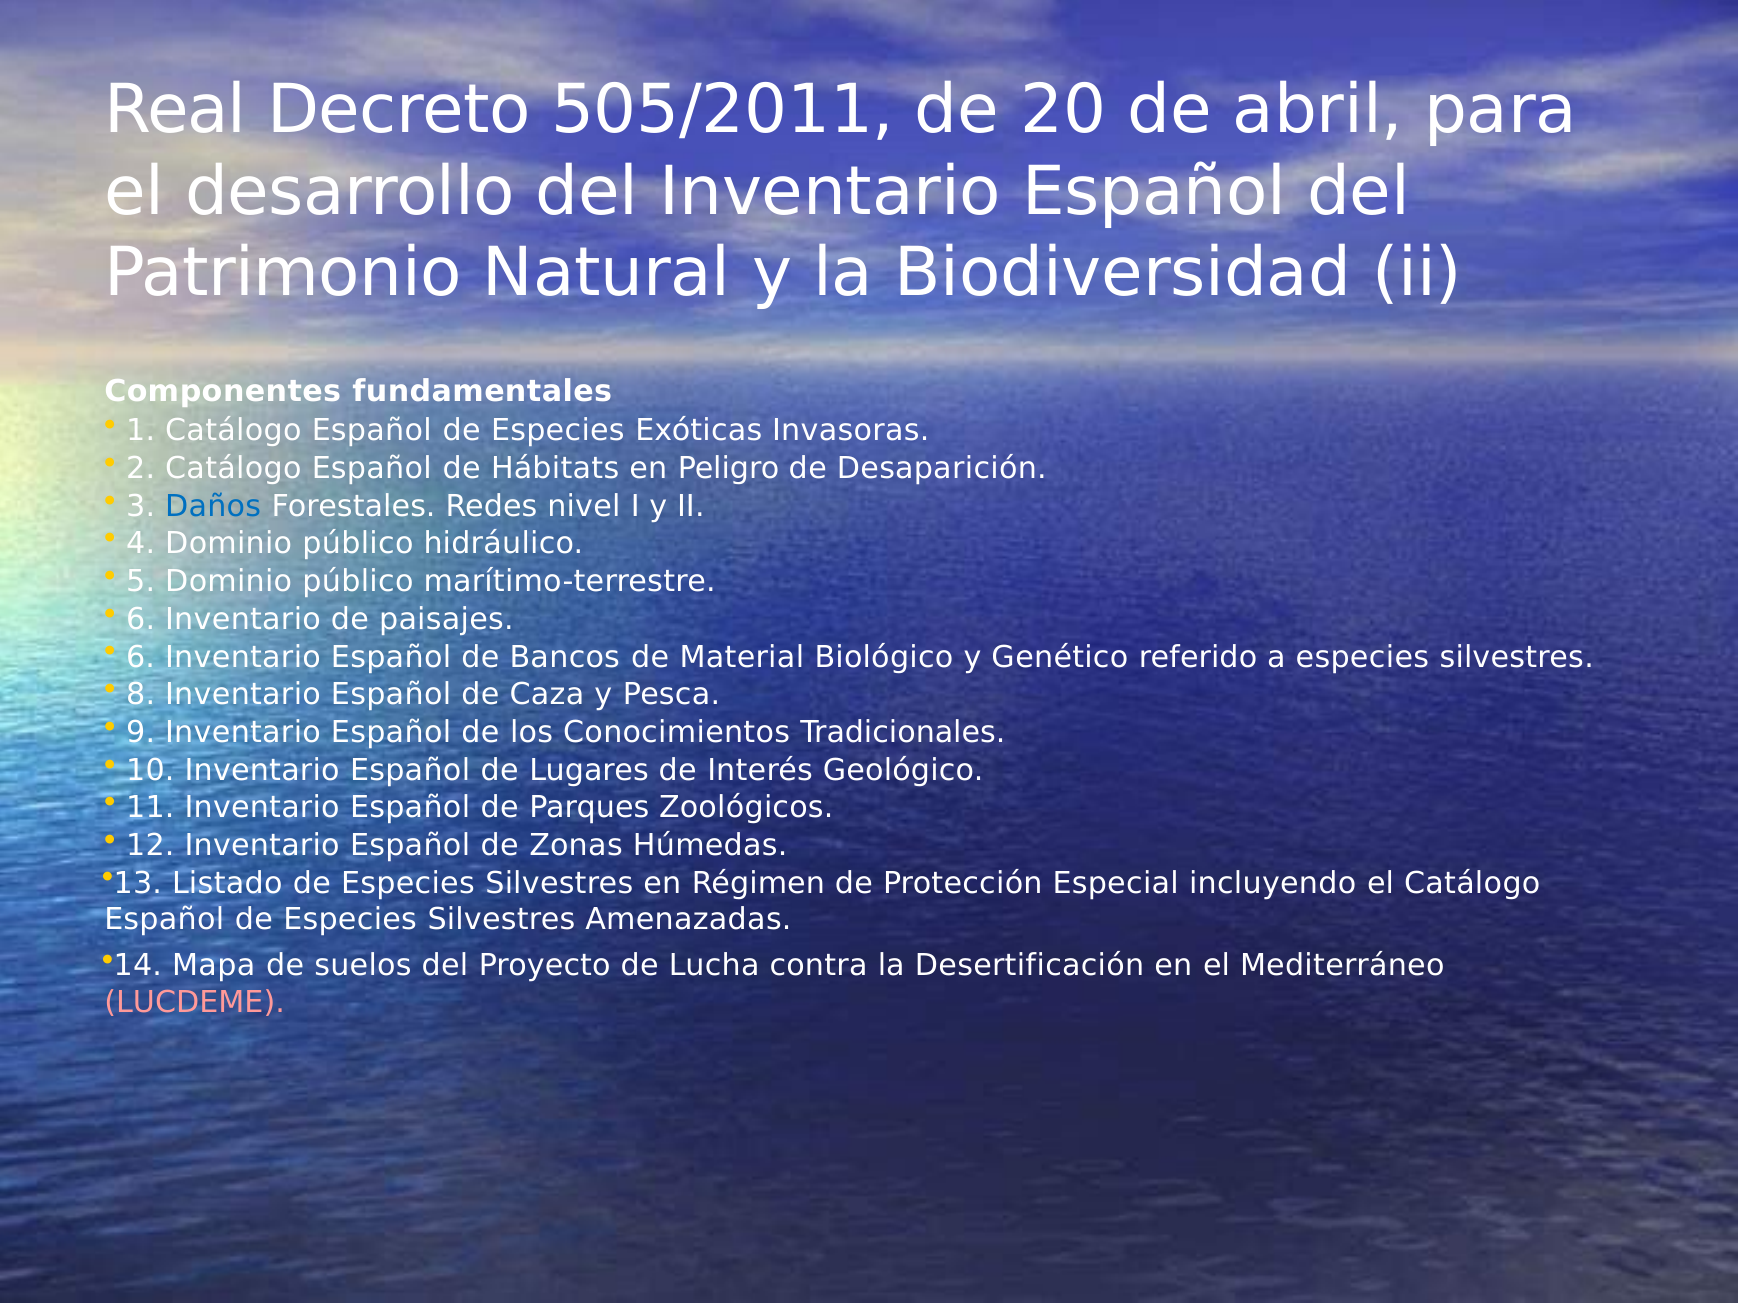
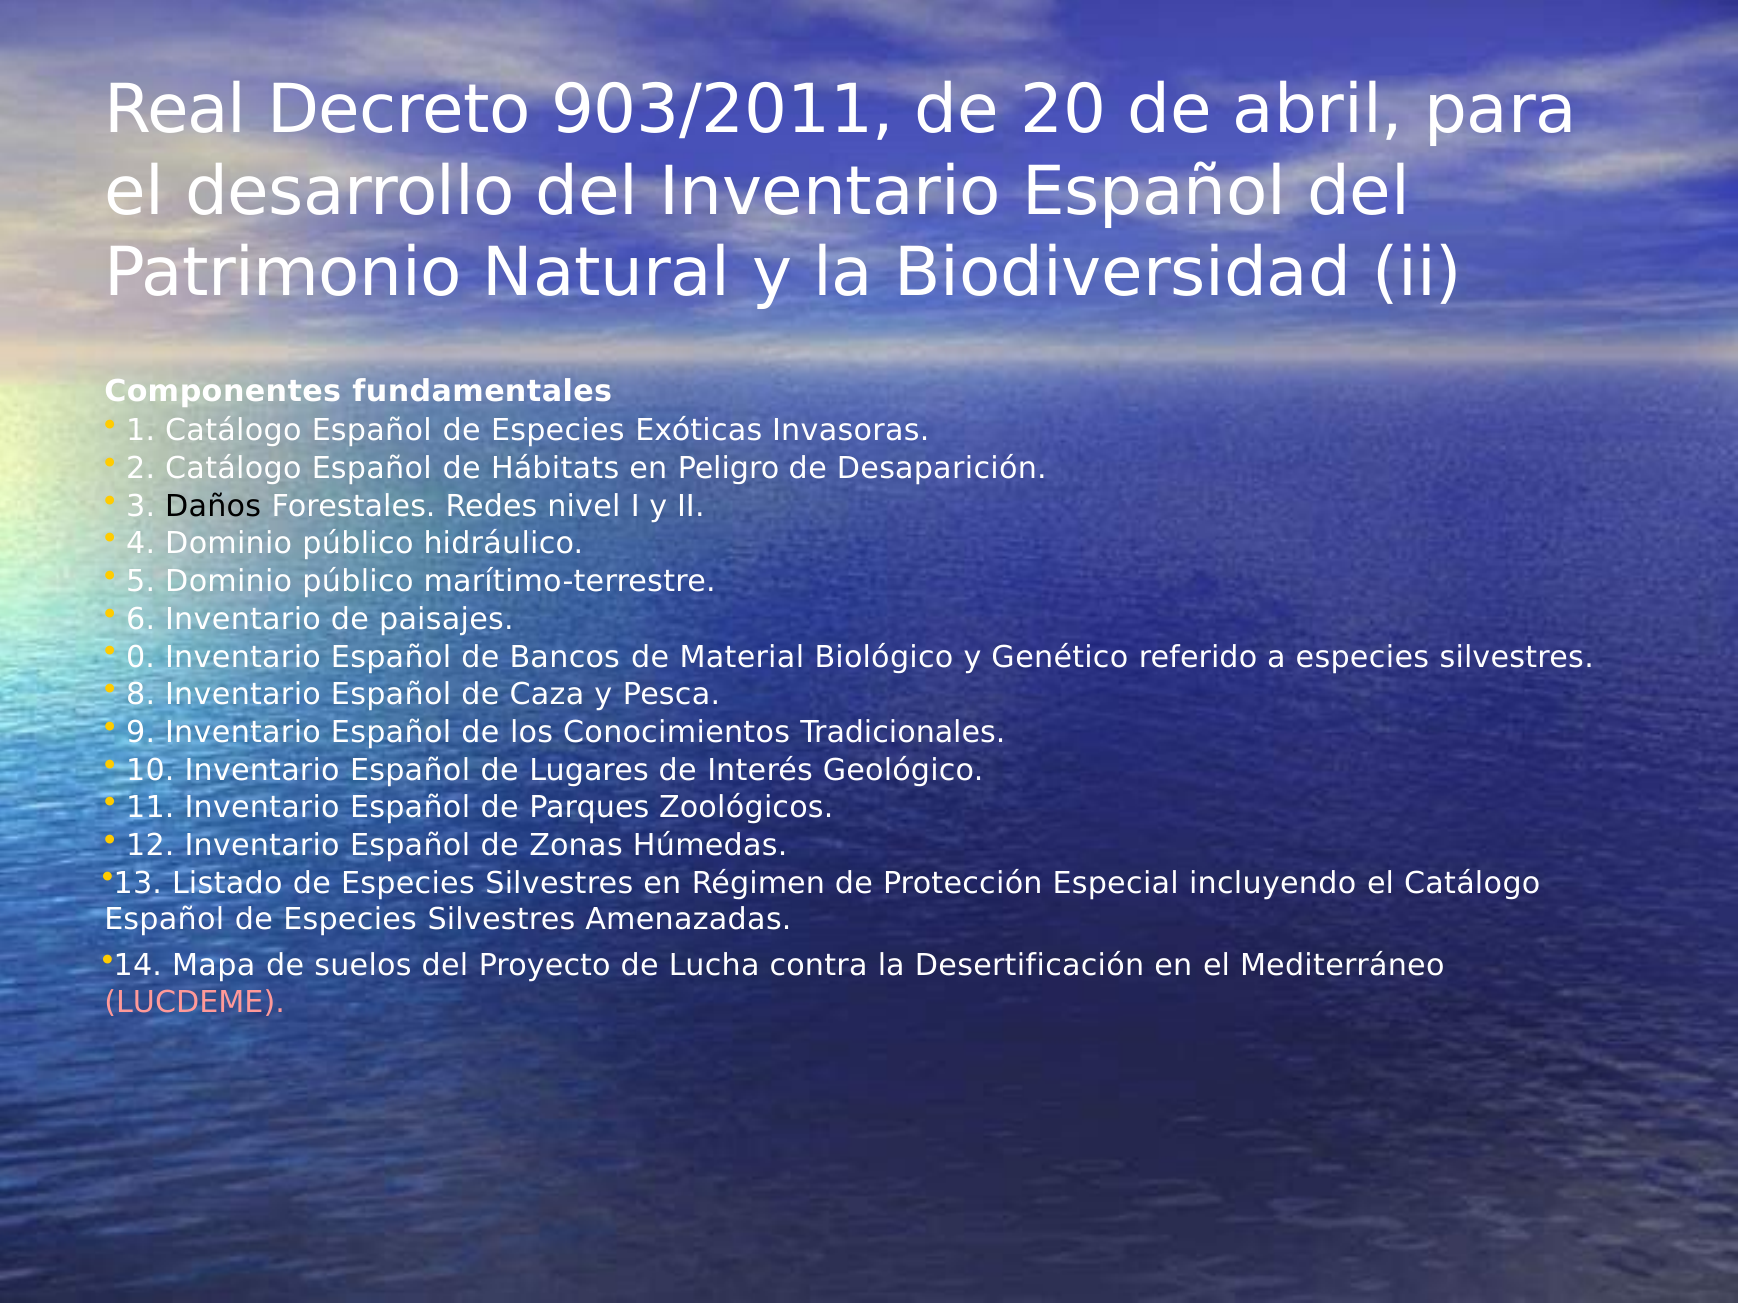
505/2011: 505/2011 -> 903/2011
Daños colour: blue -> black
6 at (141, 657): 6 -> 0
